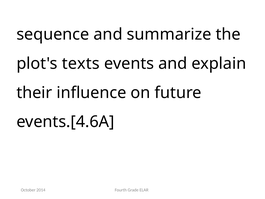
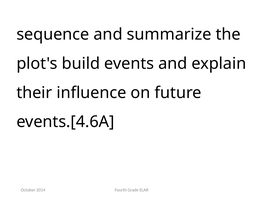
texts: texts -> build
